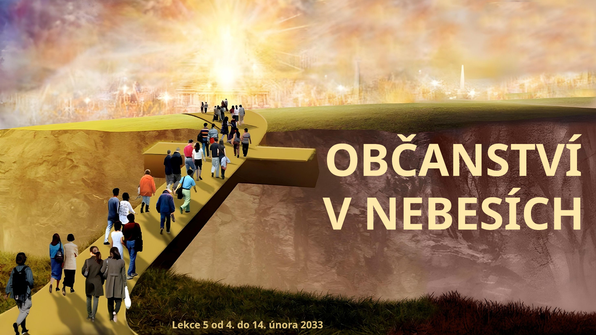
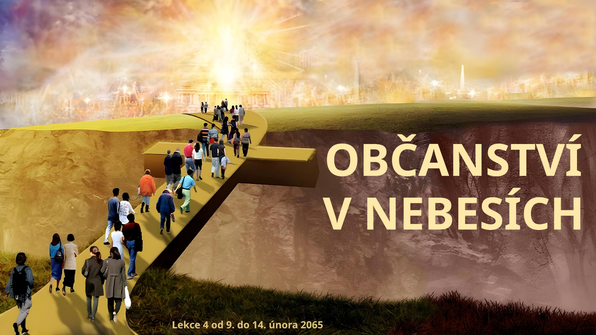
5: 5 -> 4
4: 4 -> 9
2033: 2033 -> 2065
